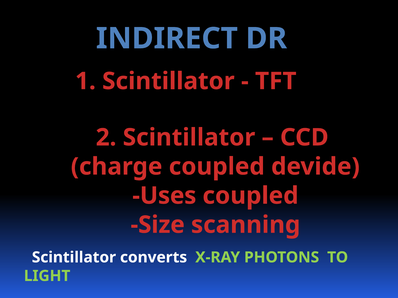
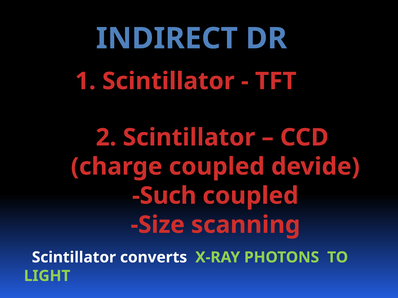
Uses: Uses -> Such
